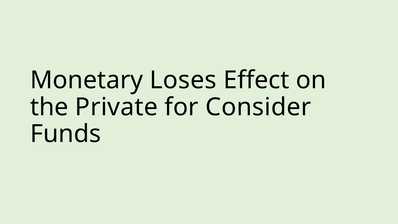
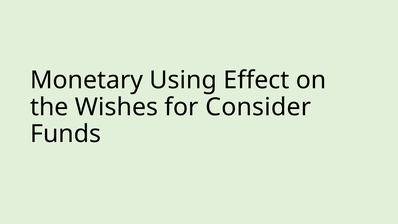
Loses: Loses -> Using
Private: Private -> Wishes
